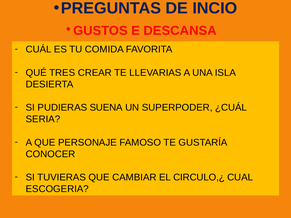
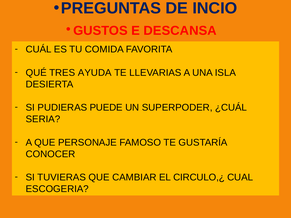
CREAR: CREAR -> AYUDA
SUENA: SUENA -> PUEDE
